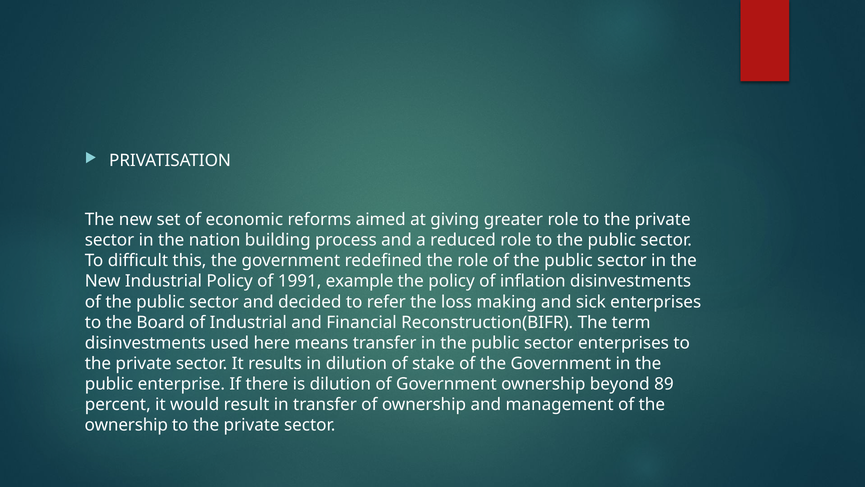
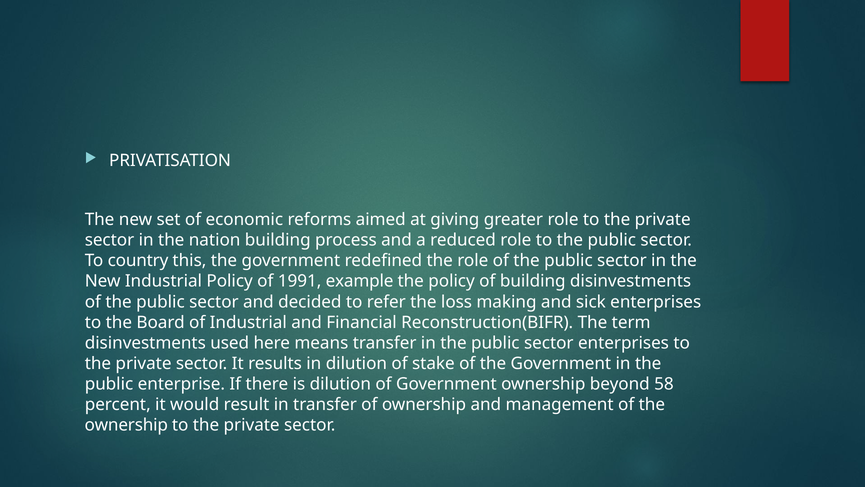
difficult: difficult -> country
of inflation: inflation -> building
89: 89 -> 58
